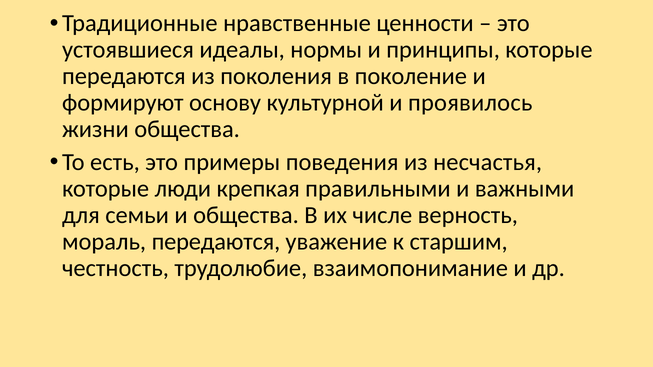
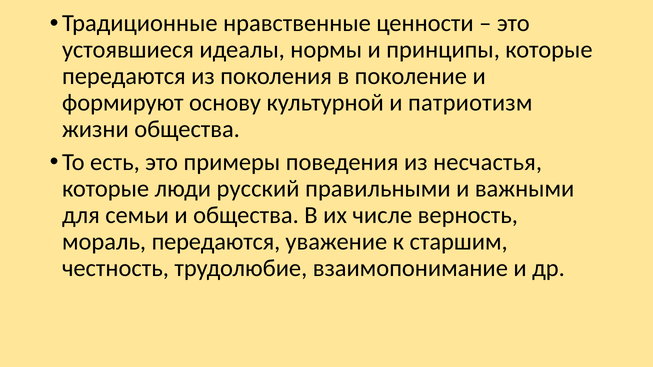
проявилось: проявилось -> патриотизм
крепкая: крепкая -> русский
